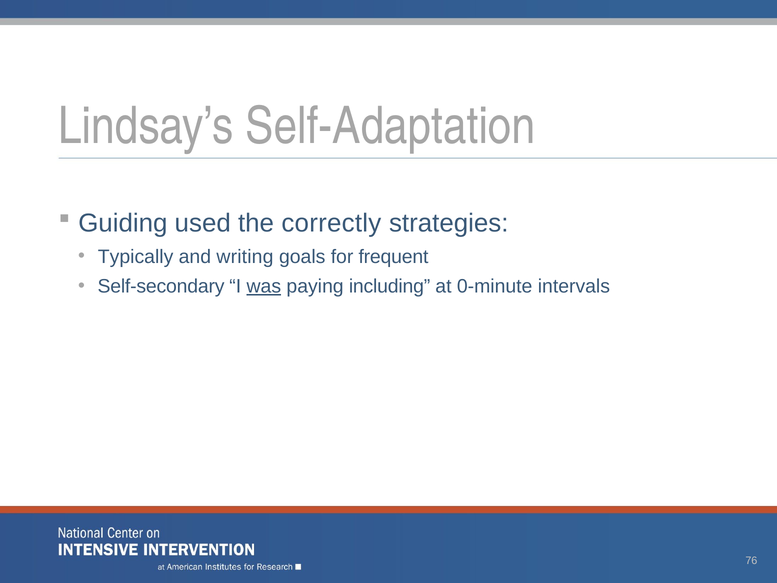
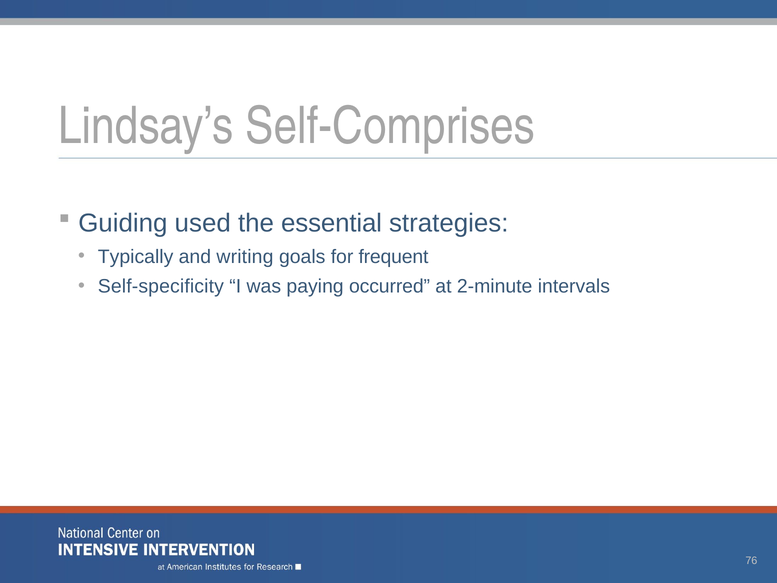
Self-Adaptation: Self-Adaptation -> Self-Comprises
correctly: correctly -> essential
Self-secondary: Self-secondary -> Self-specificity
was underline: present -> none
including: including -> occurred
0-minute: 0-minute -> 2-minute
